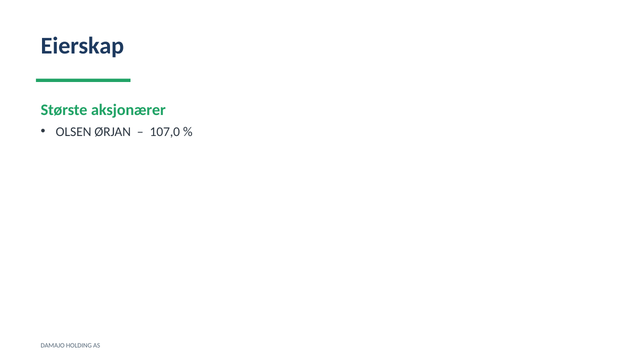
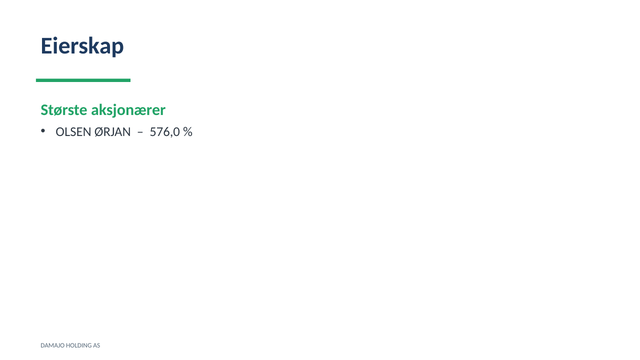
107,0: 107,0 -> 576,0
